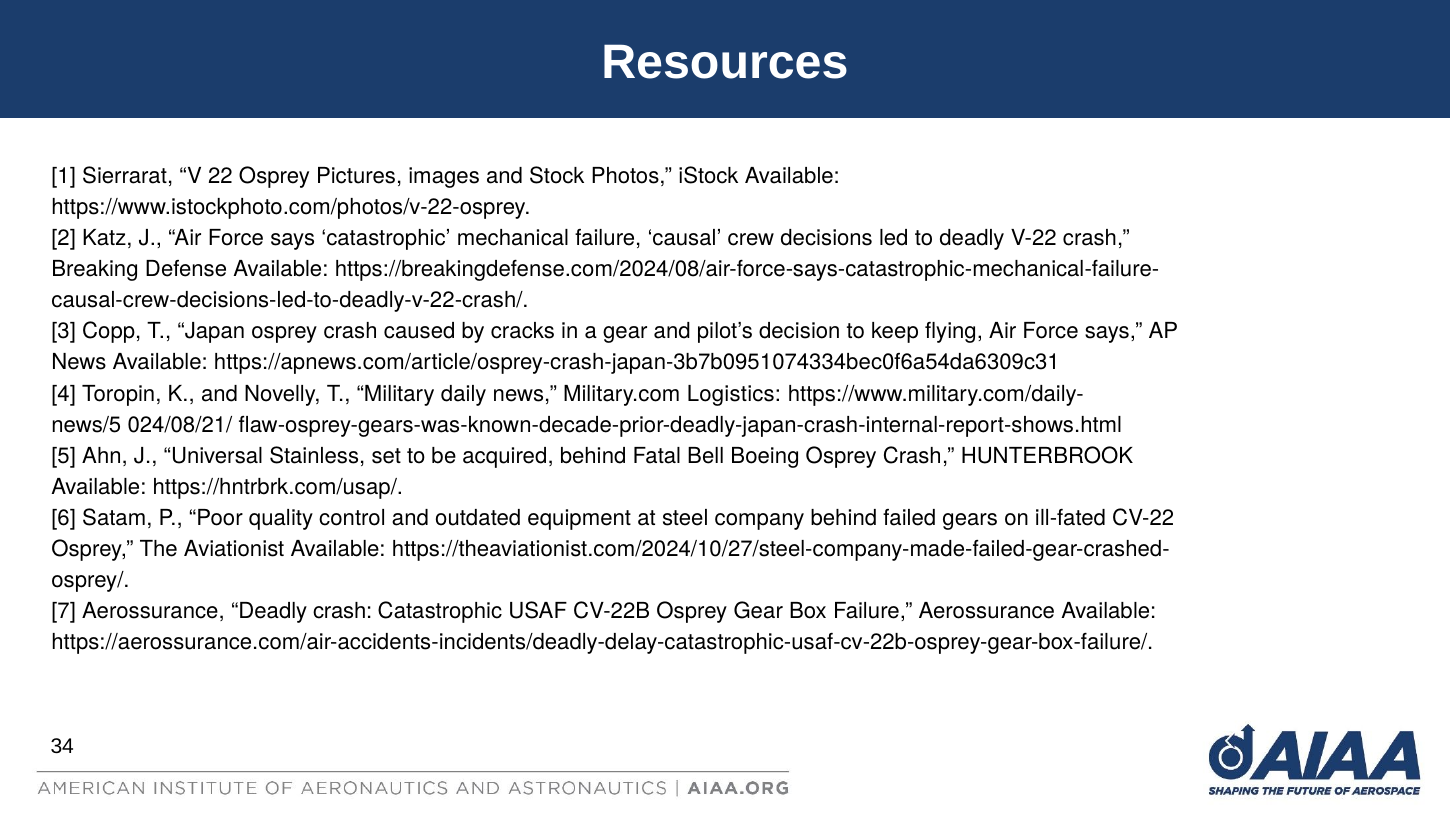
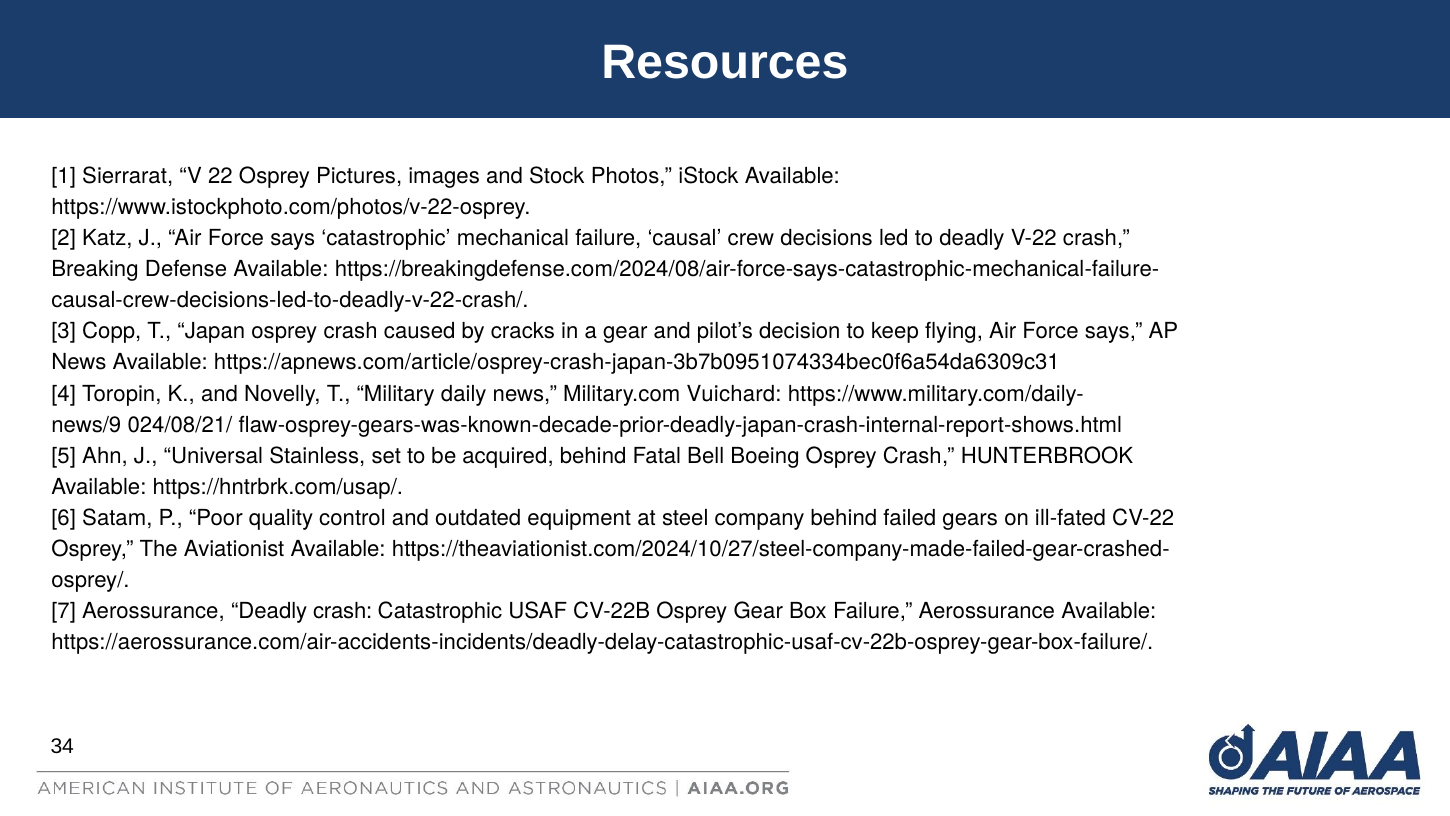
Logistics: Logistics -> Vuichard
news/5: news/5 -> news/9
